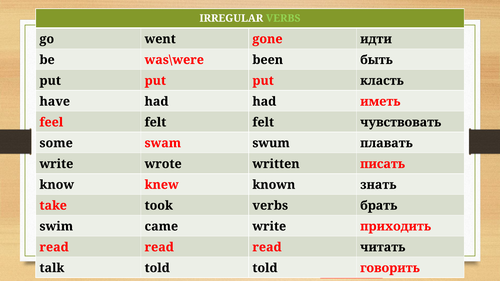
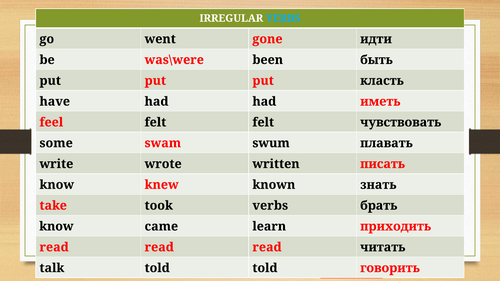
VERBS at (283, 18) colour: light green -> light blue
swim at (56, 227): swim -> know
came write: write -> learn
